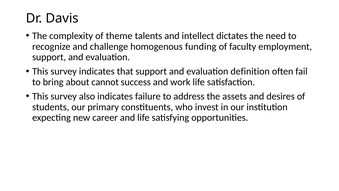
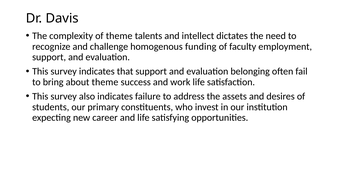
definition: definition -> belonging
about cannot: cannot -> theme
